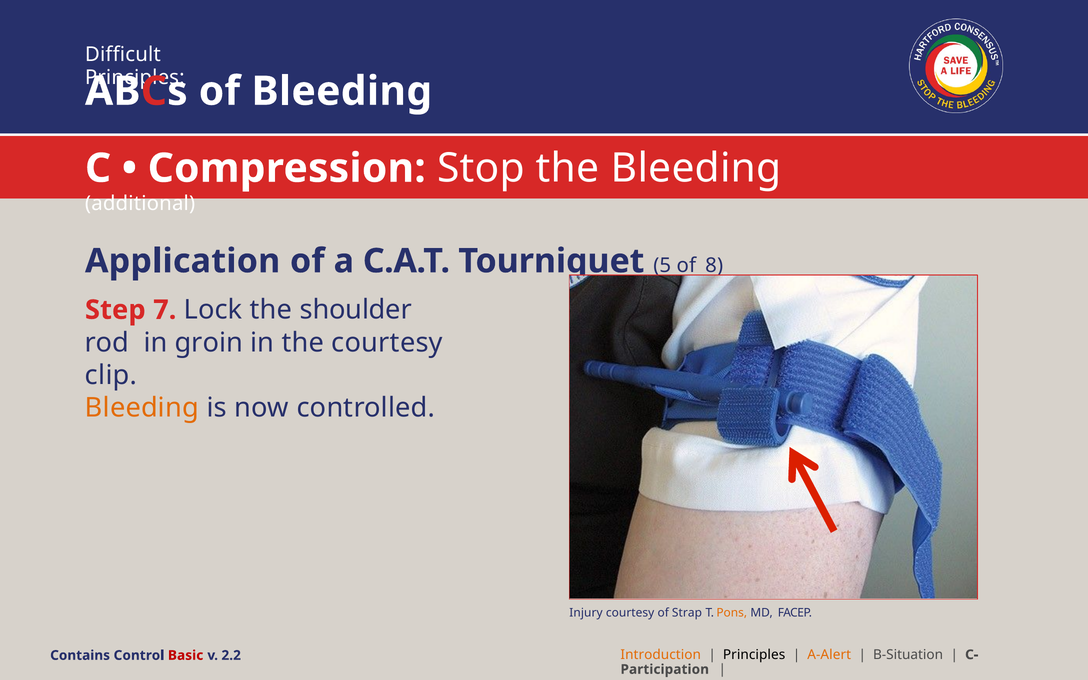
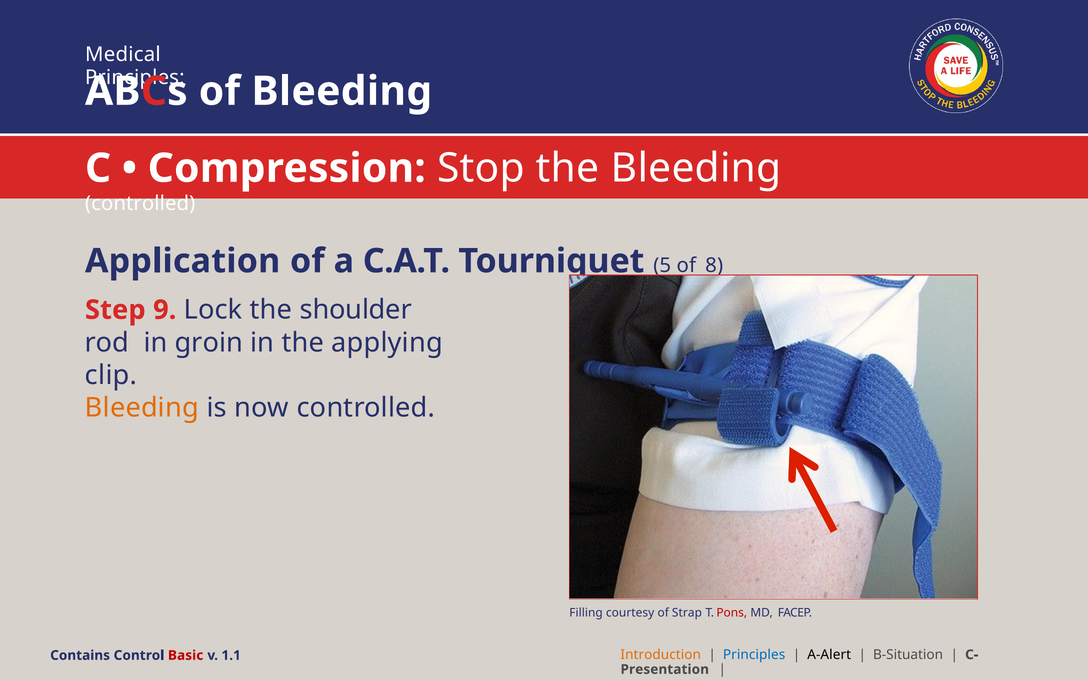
Difficult: Difficult -> Medical
additional at (140, 204): additional -> controlled
7: 7 -> 9
the courtesy: courtesy -> applying
Injury: Injury -> Filling
Pons colour: orange -> red
Principles at (754, 655) colour: black -> blue
A-Alert colour: orange -> black
2.2: 2.2 -> 1.1
Participation: Participation -> Presentation
